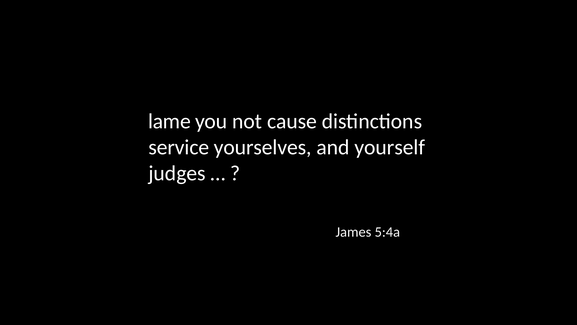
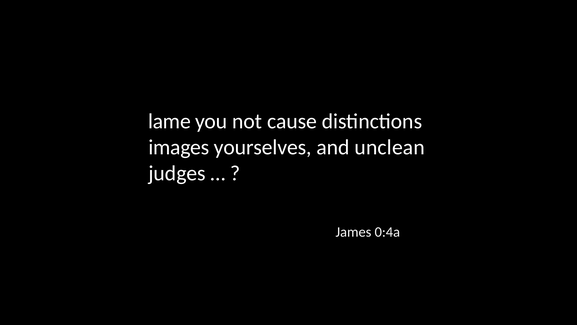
service: service -> images
yourself: yourself -> unclean
5:4a: 5:4a -> 0:4a
